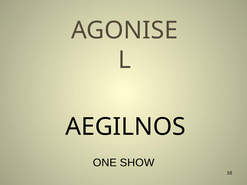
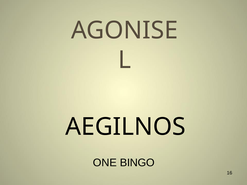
SHOW: SHOW -> BINGO
